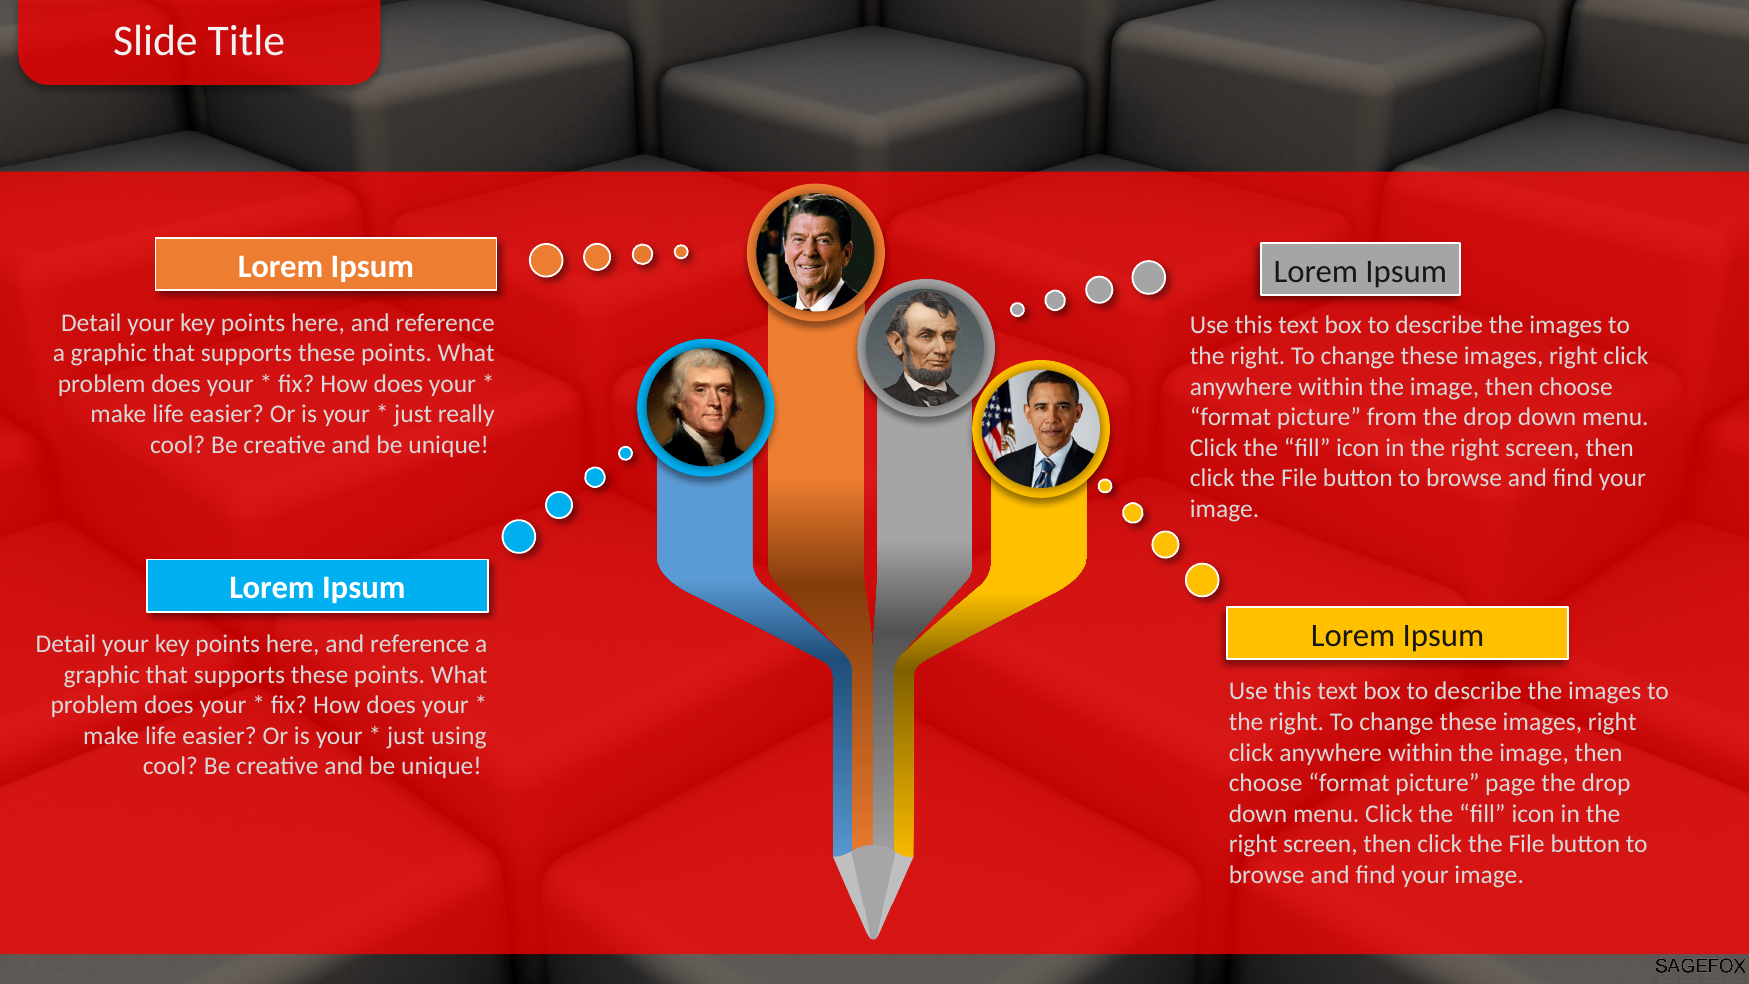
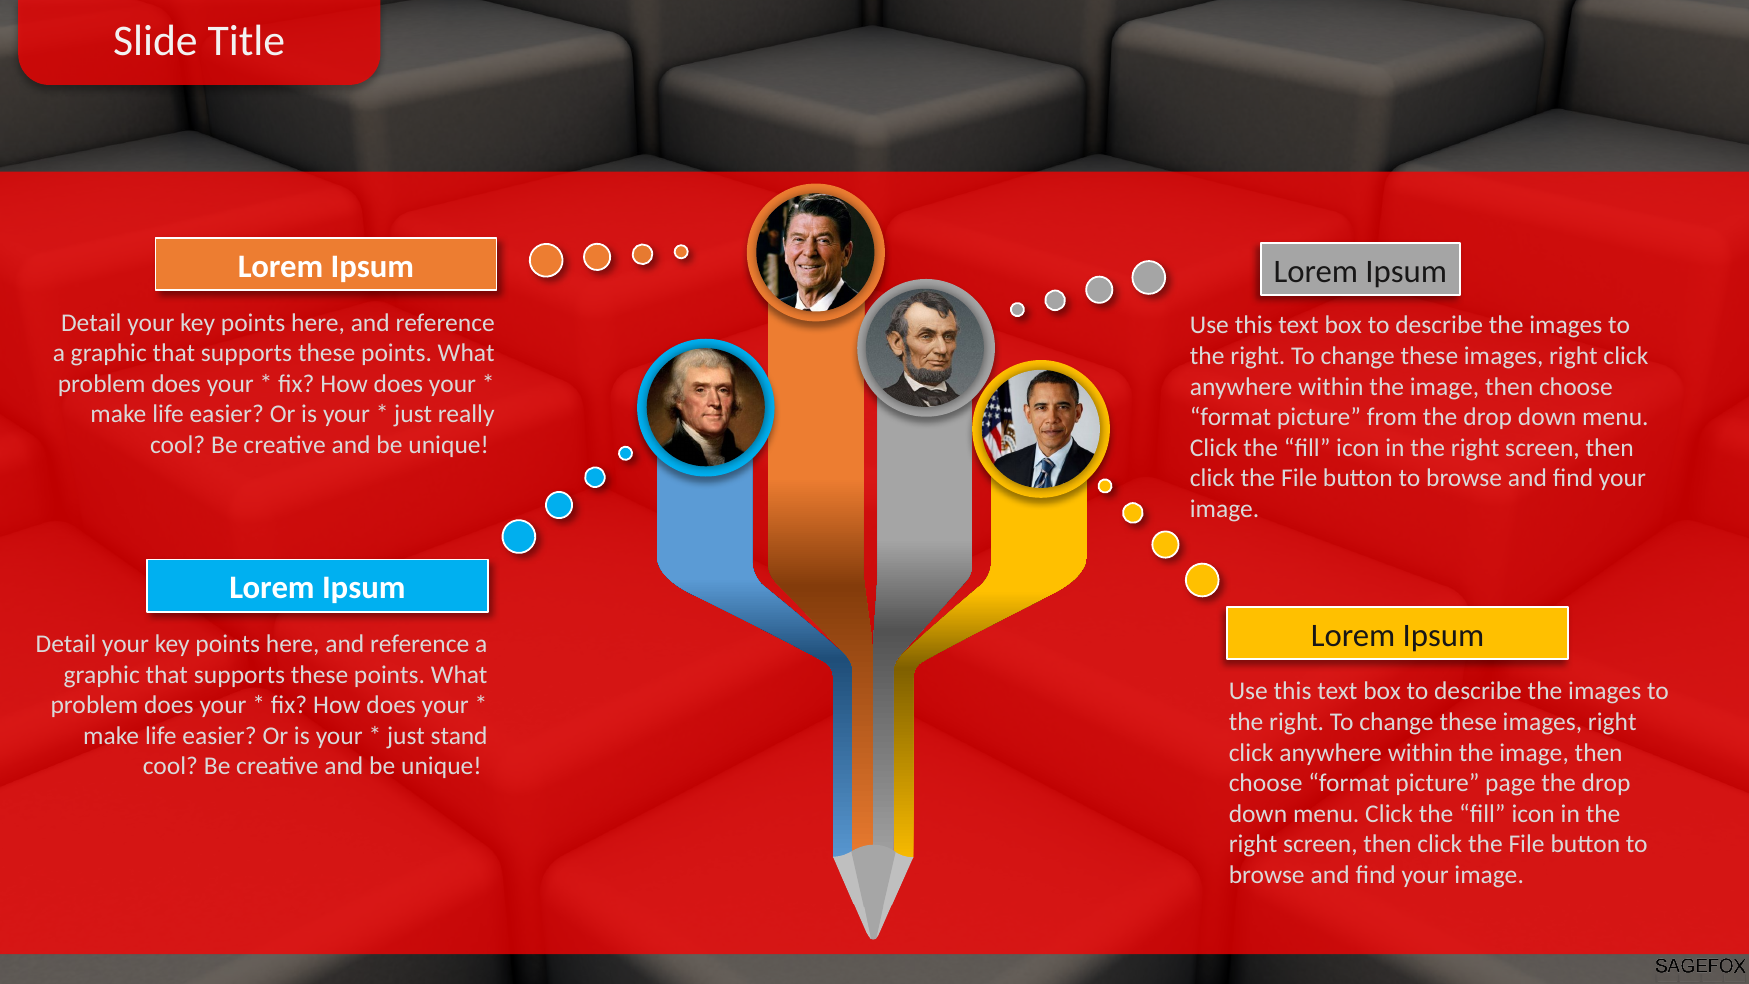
using: using -> stand
